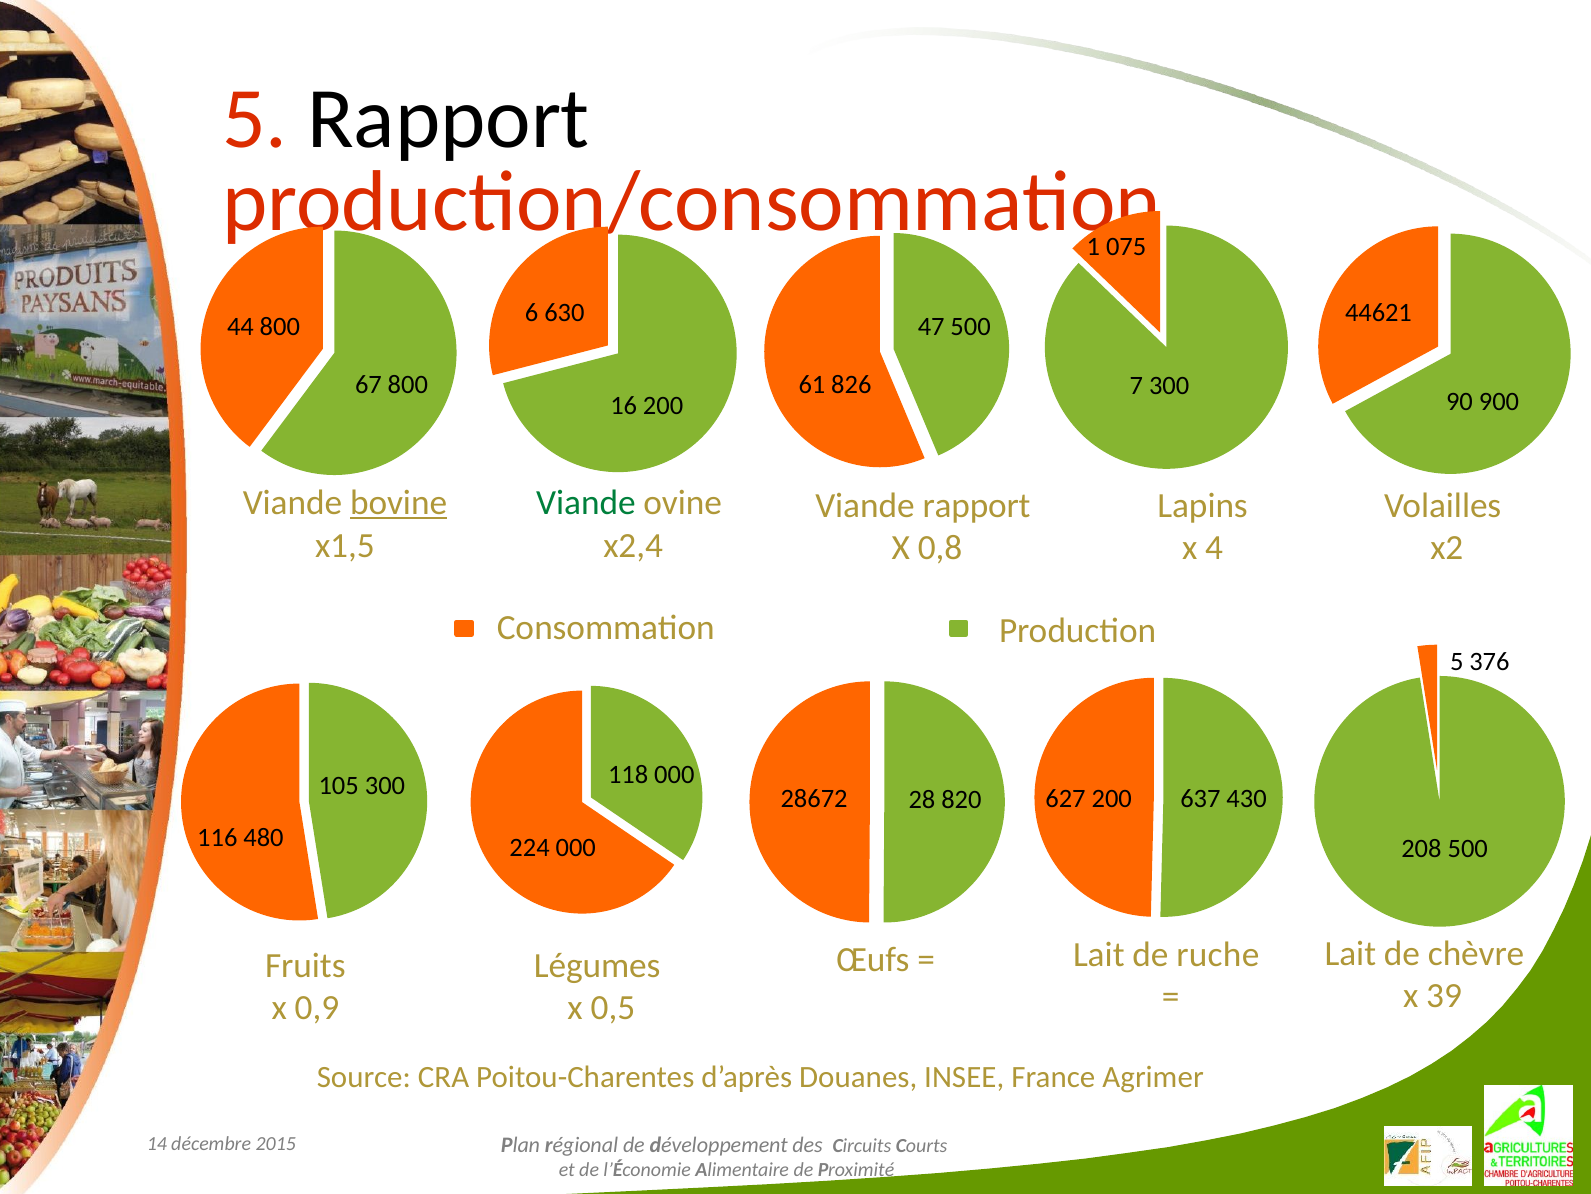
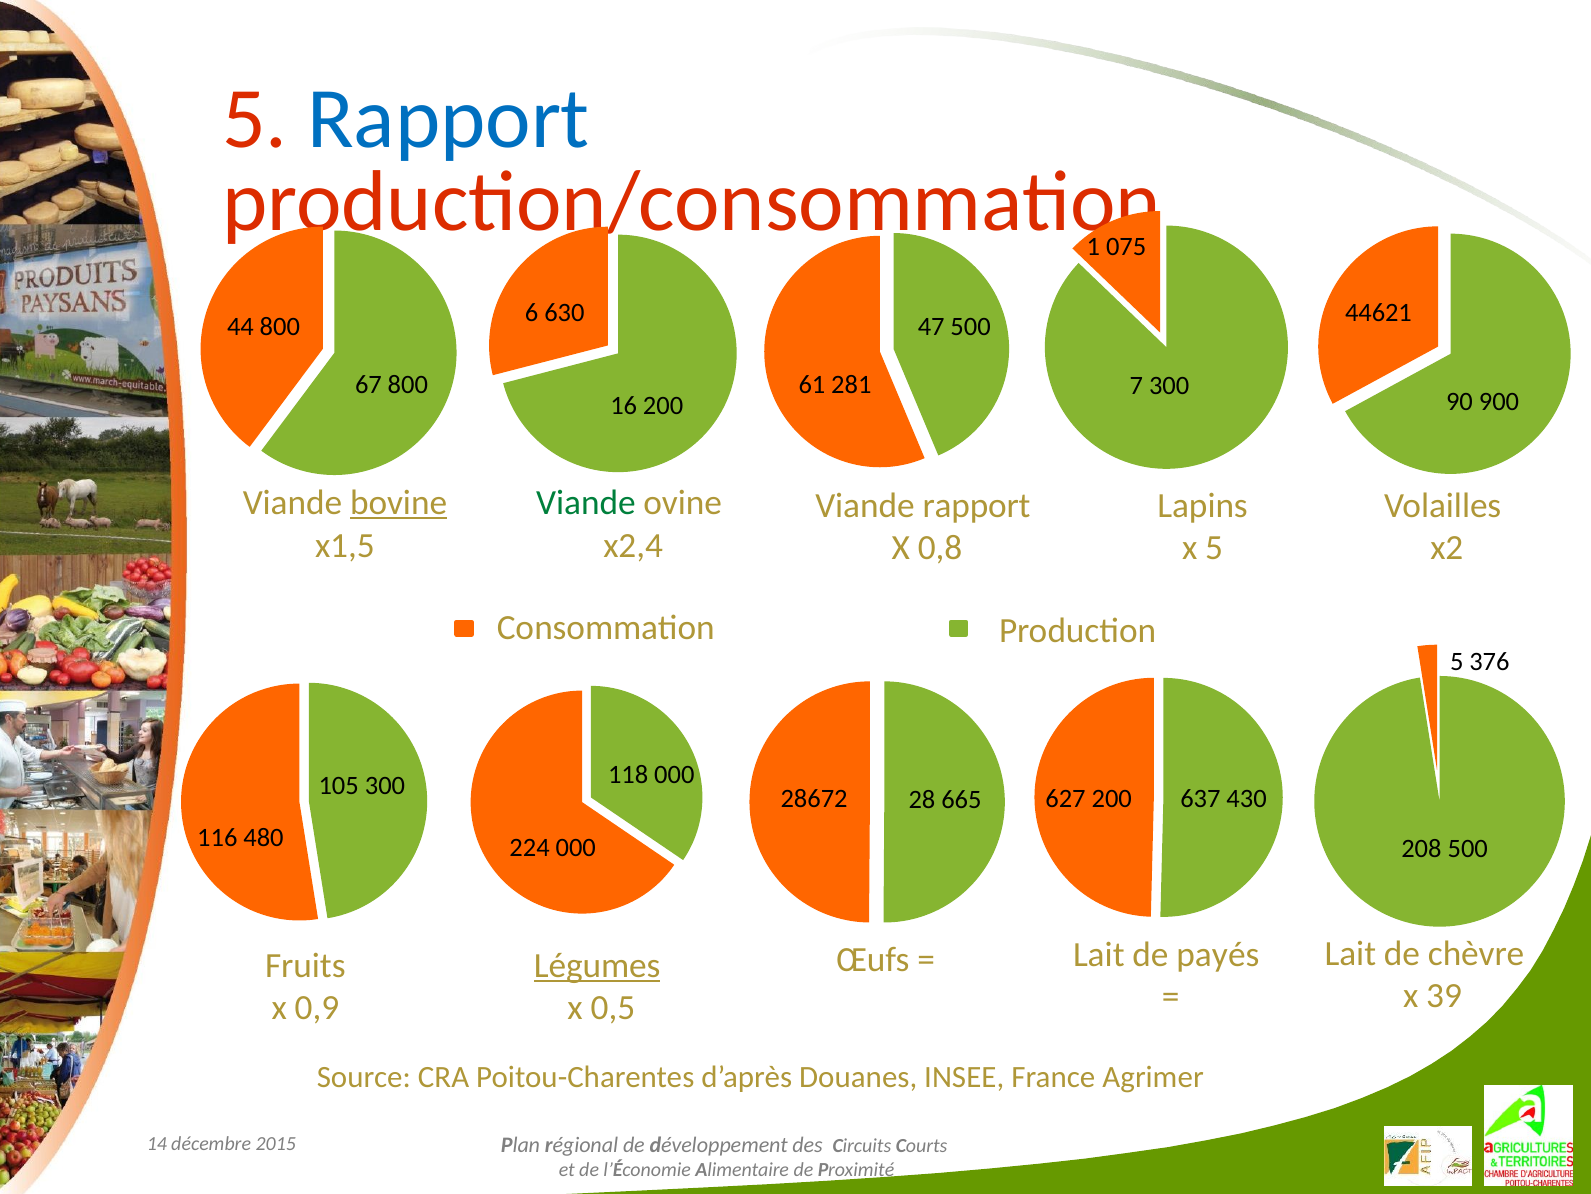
Rapport at (449, 119) colour: black -> blue
826: 826 -> 281
x 4: 4 -> 5
820: 820 -> 665
ruche: ruche -> payés
Légumes underline: none -> present
